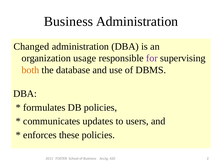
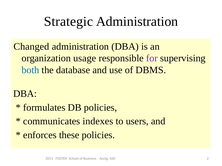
Business at (68, 21): Business -> Strategic
both colour: orange -> blue
updates: updates -> indexes
